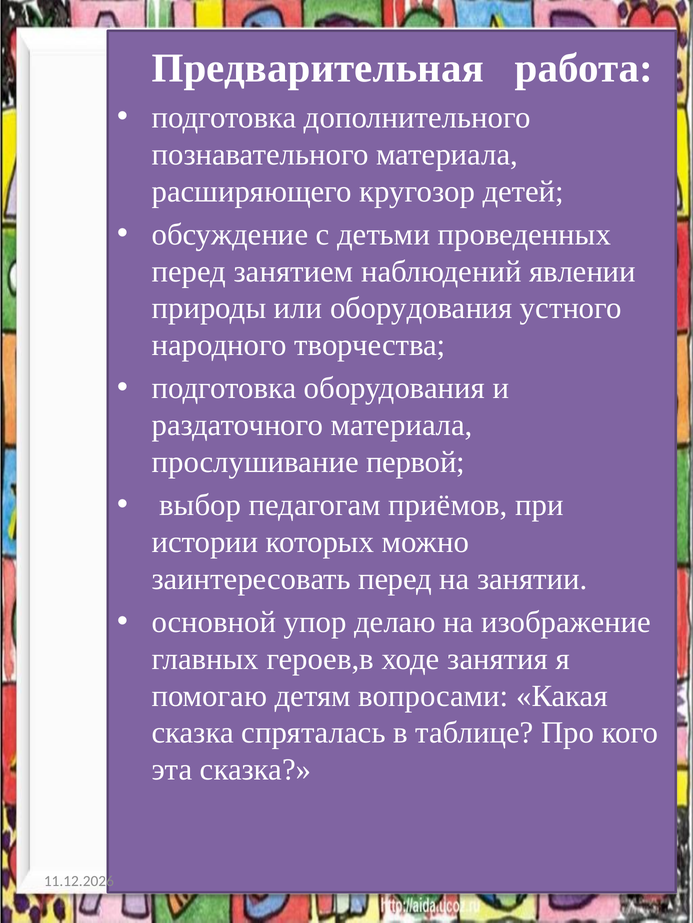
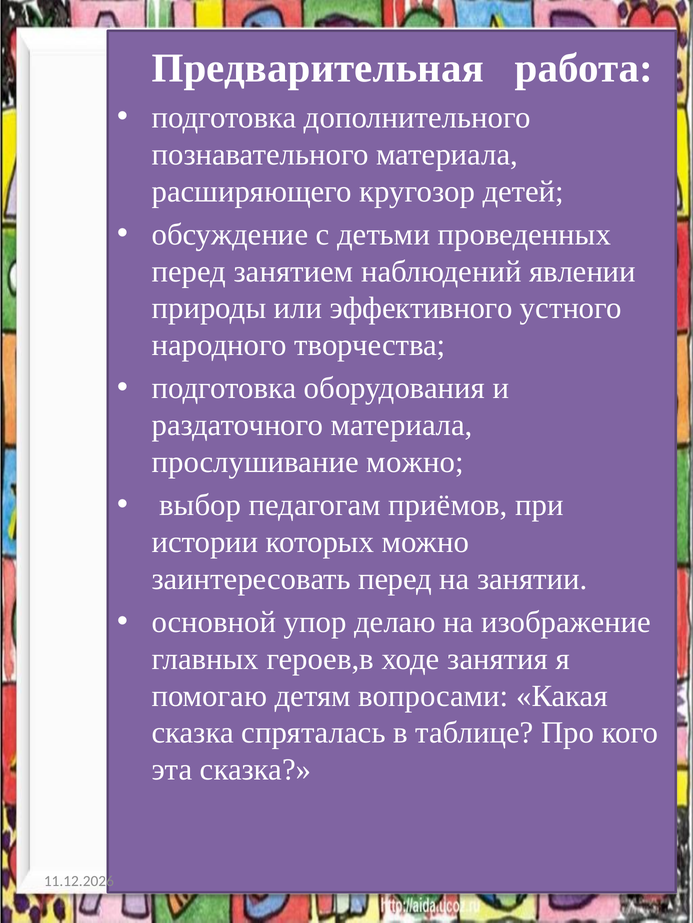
или оборудования: оборудования -> эффективного
прослушивание первой: первой -> можно
